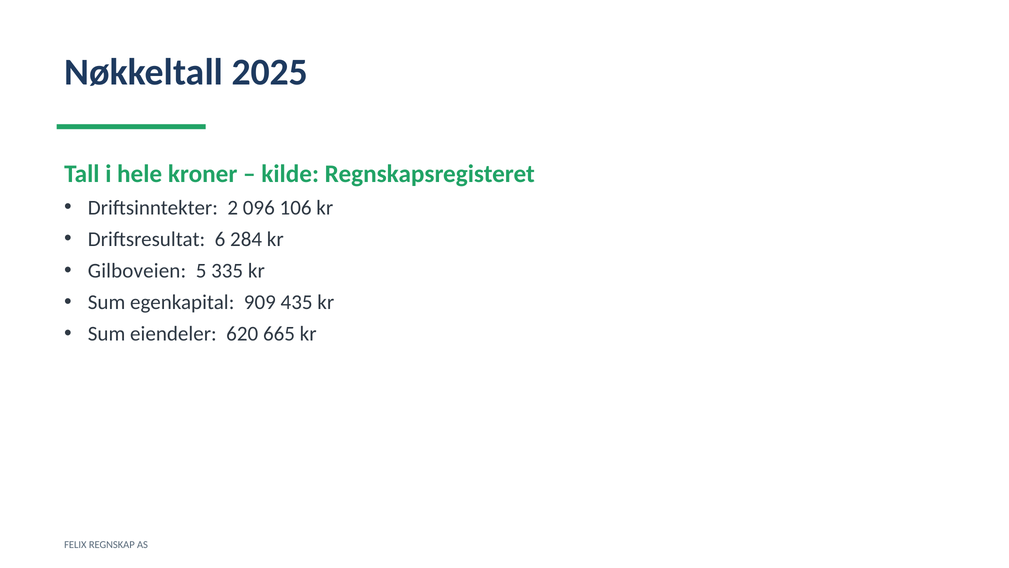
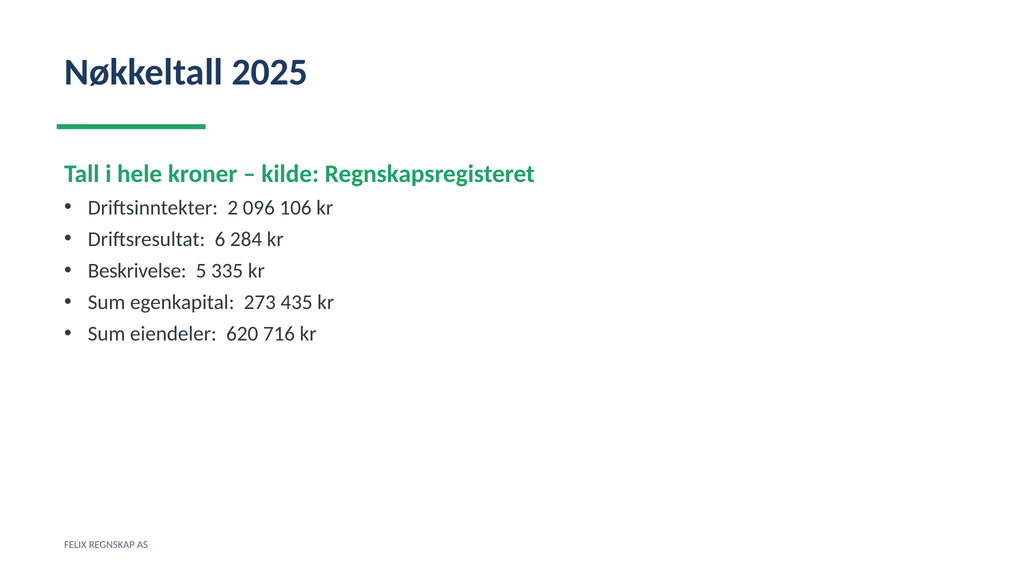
Gilboveien: Gilboveien -> Beskrivelse
909: 909 -> 273
665: 665 -> 716
